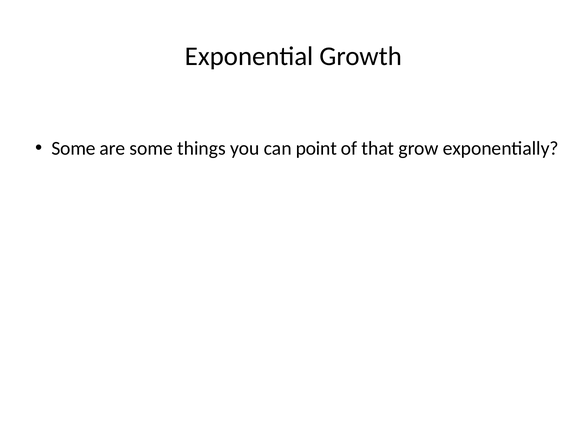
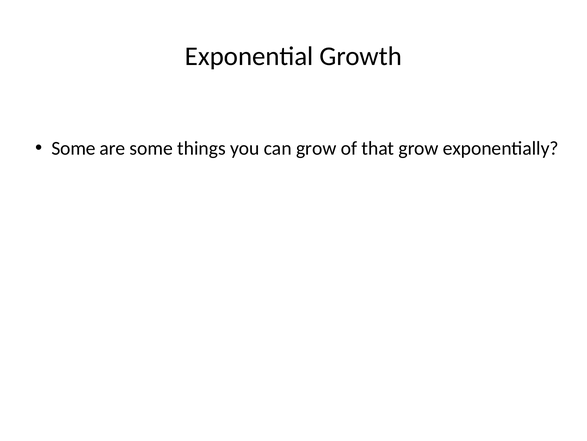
can point: point -> grow
